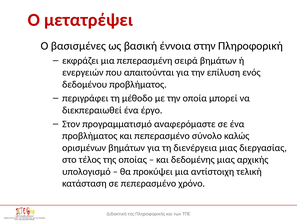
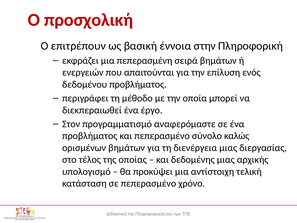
μετατρέψει: μετατρέψει -> προσχολική
βασισμένες: βασισμένες -> επιτρέπουν
